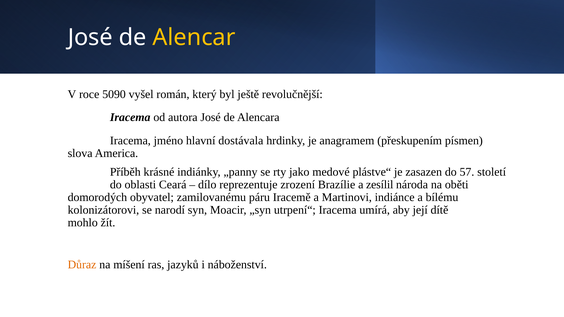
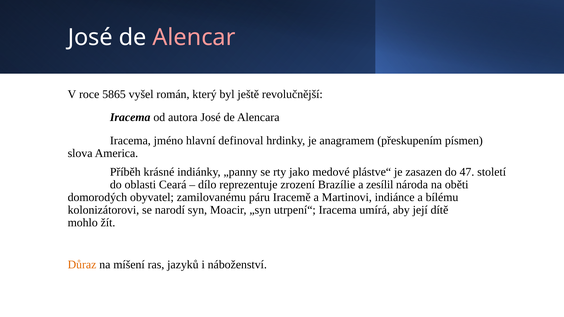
Alencar colour: yellow -> pink
5090: 5090 -> 5865
dostávala: dostávala -> definoval
57: 57 -> 47
